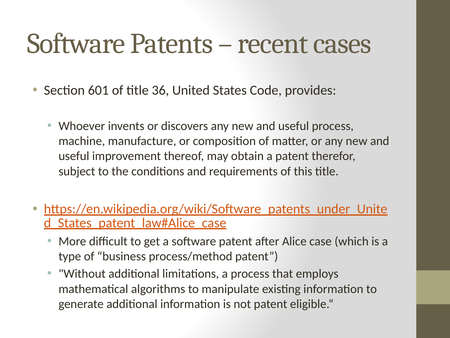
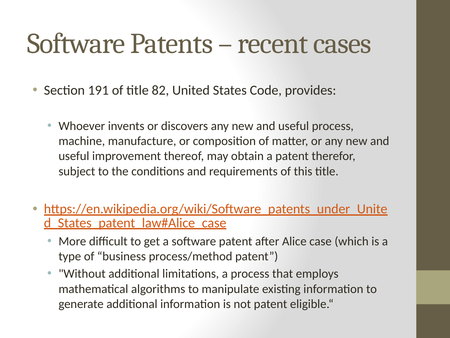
601: 601 -> 191
36: 36 -> 82
